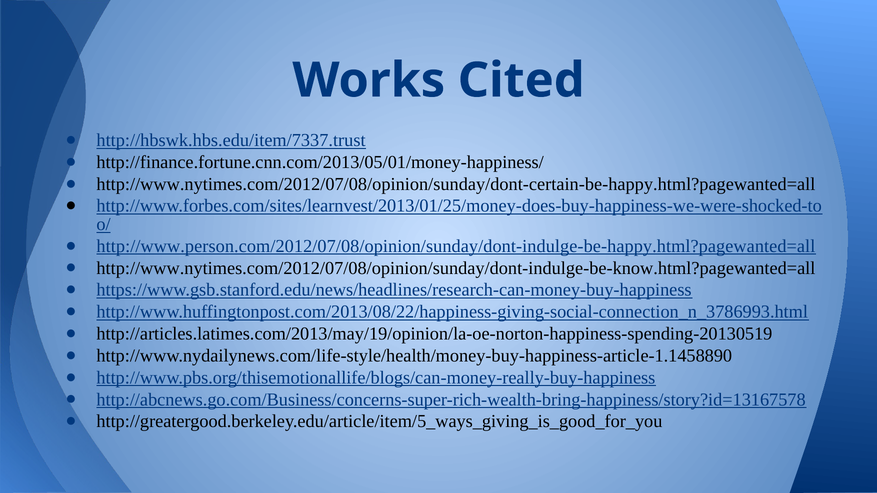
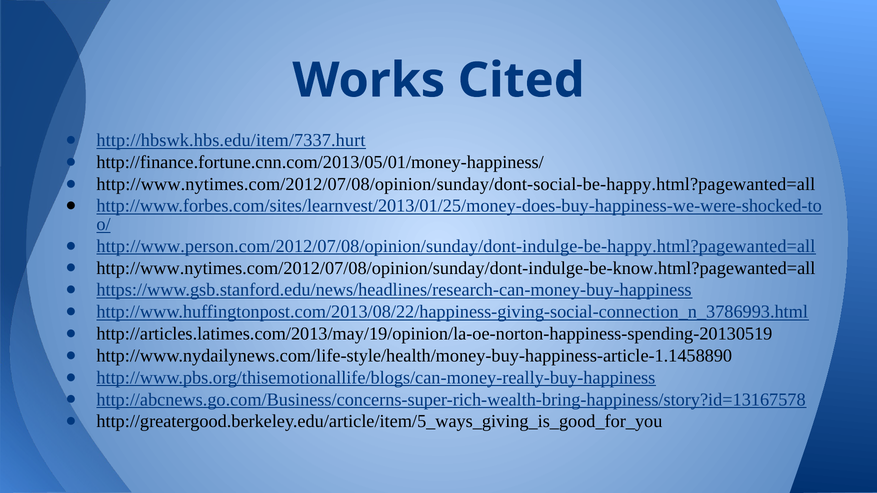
http://hbswk.hbs.edu/item/7337.trust: http://hbswk.hbs.edu/item/7337.trust -> http://hbswk.hbs.edu/item/7337.hurt
http://www.nytimes.com/2012/07/08/opinion/sunday/dont-certain-be-happy.html?pagewanted=all: http://www.nytimes.com/2012/07/08/opinion/sunday/dont-certain-be-happy.html?pagewanted=all -> http://www.nytimes.com/2012/07/08/opinion/sunday/dont-social-be-happy.html?pagewanted=all
